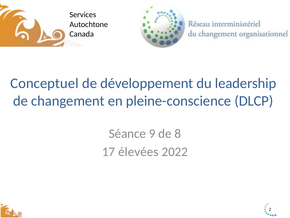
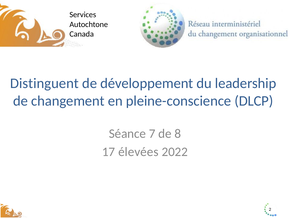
Conceptuel: Conceptuel -> Distinguent
9: 9 -> 7
